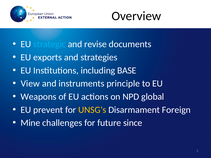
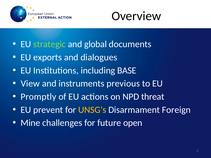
strategic colour: light blue -> light green
revise: revise -> global
strategies: strategies -> dialogues
principle: principle -> previous
Weapons: Weapons -> Promptly
global: global -> threat
since: since -> open
